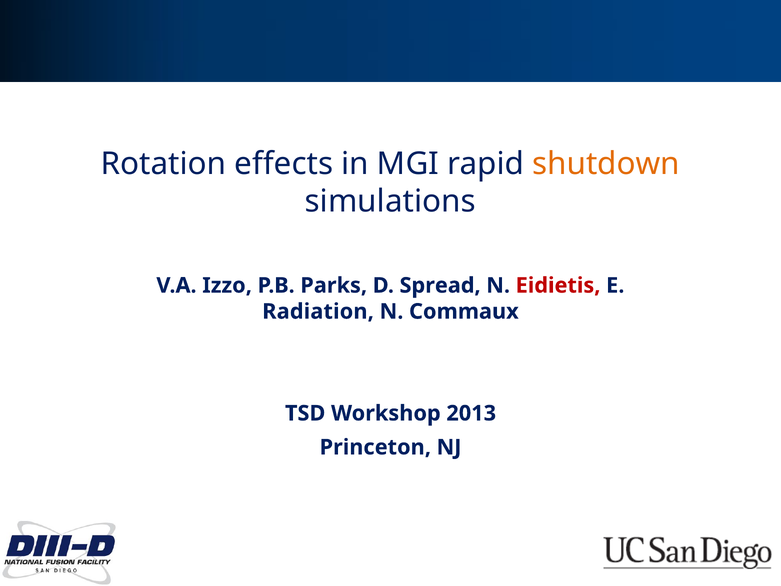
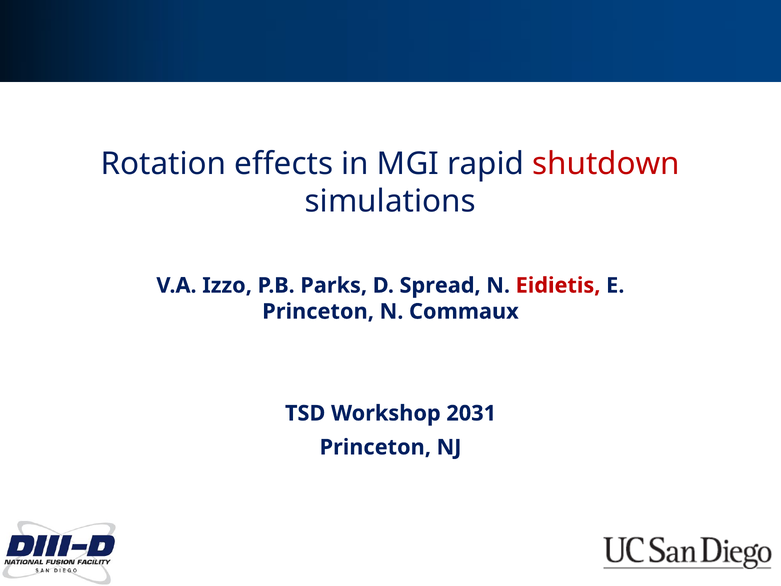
shutdown colour: orange -> red
Radiation at (318, 311): Radiation -> Princeton
2013: 2013 -> 2031
